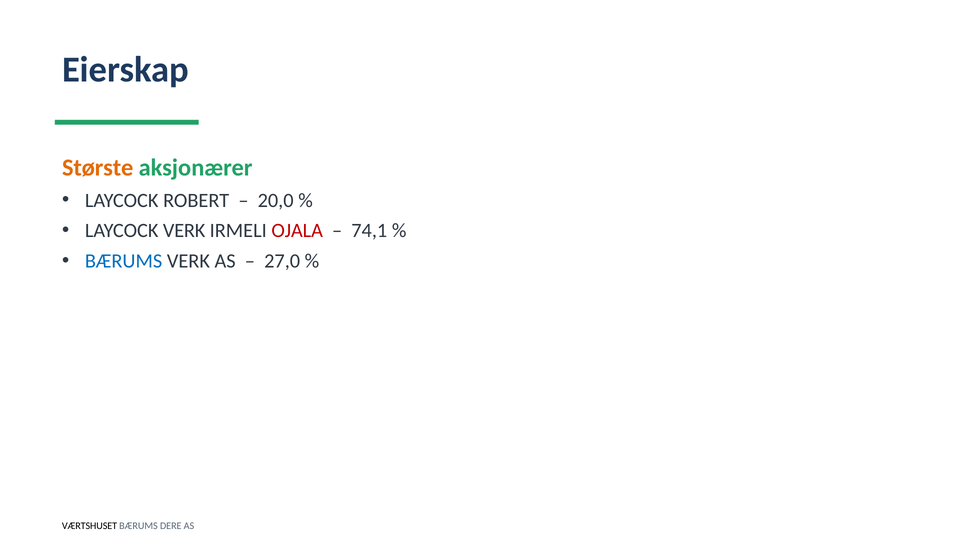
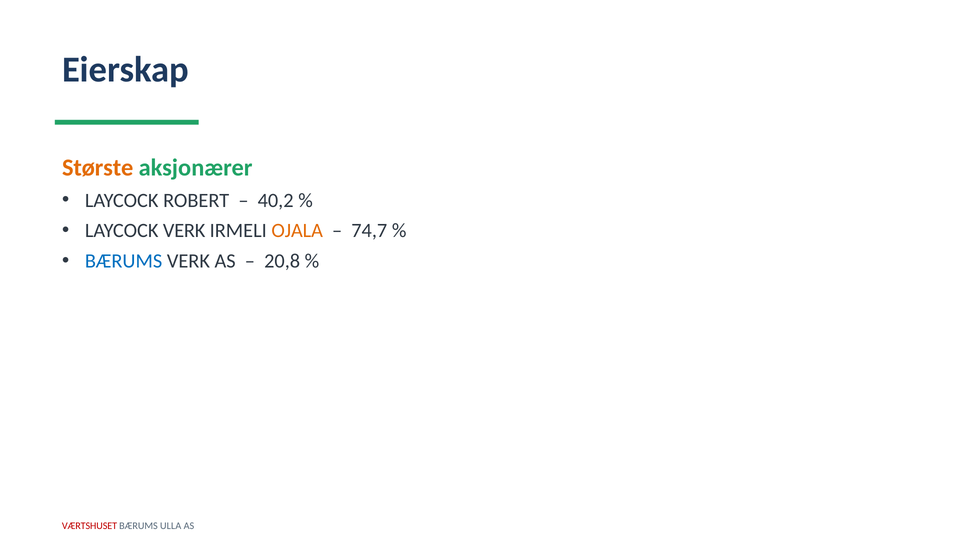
20,0: 20,0 -> 40,2
OJALA colour: red -> orange
74,1: 74,1 -> 74,7
27,0: 27,0 -> 20,8
VÆRTSHUSET colour: black -> red
DERE: DERE -> ULLA
